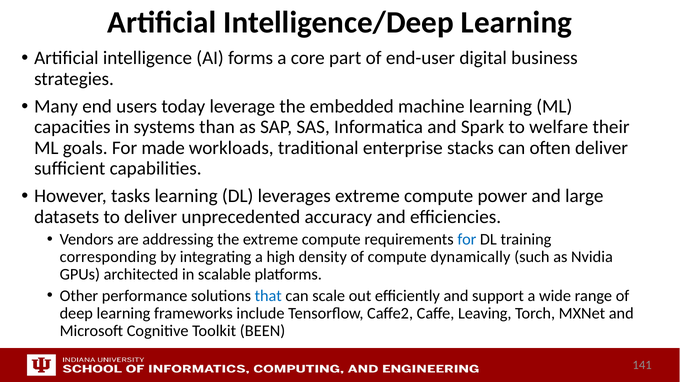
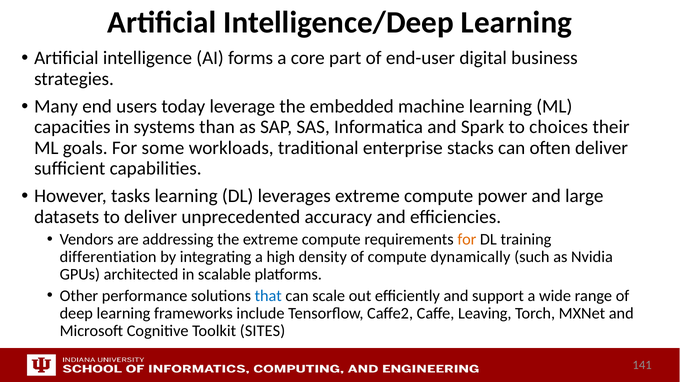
welfare: welfare -> choices
made: made -> some
for at (467, 240) colour: blue -> orange
corresponding: corresponding -> differentiation
BEEN: BEEN -> SITES
